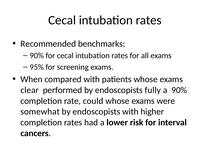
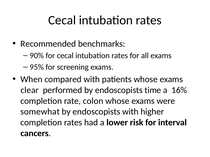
fully: fully -> time
a 90%: 90% -> 16%
could: could -> colon
